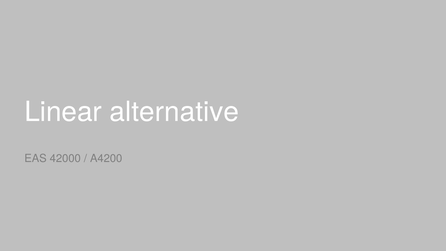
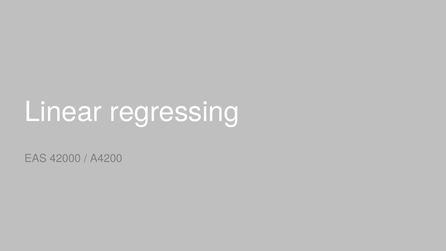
alternative: alternative -> regressing
